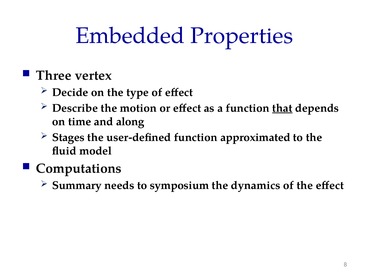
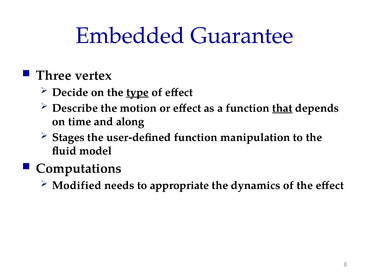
Properties: Properties -> Guarantee
type underline: none -> present
approximated: approximated -> manipulation
Summary: Summary -> Modified
symposium: symposium -> appropriate
